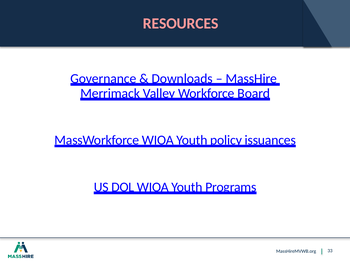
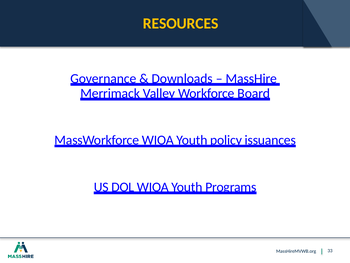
RESOURCES colour: pink -> yellow
